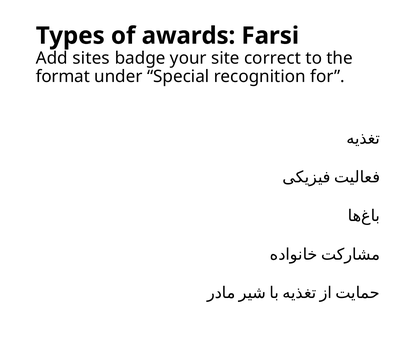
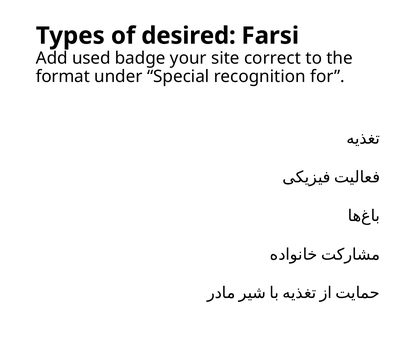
awards: awards -> desired
sites: sites -> used
